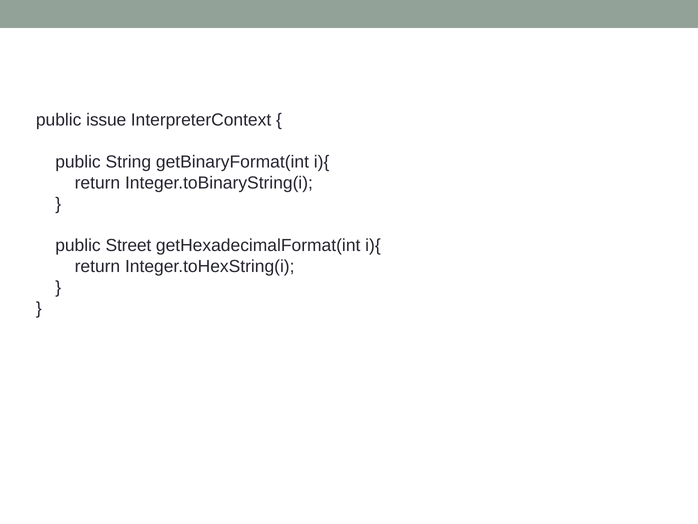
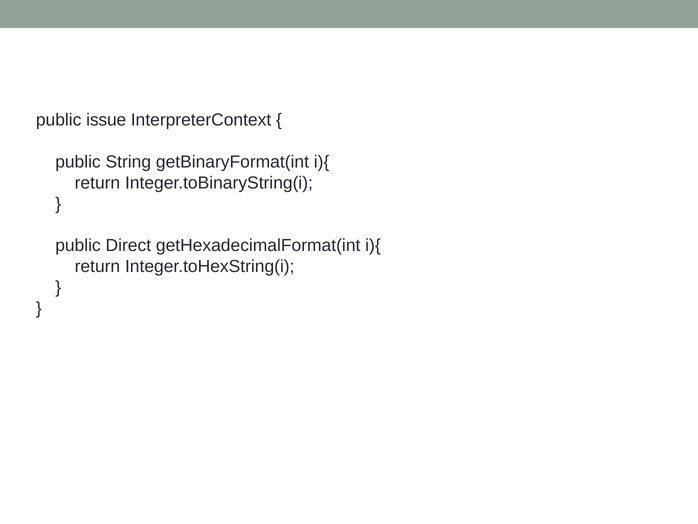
Street: Street -> Direct
